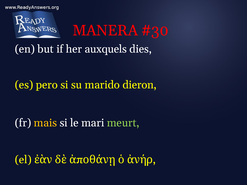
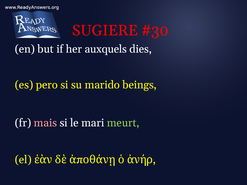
MANERA: MANERA -> SUGIERE
dieron: dieron -> beings
mais colour: yellow -> pink
